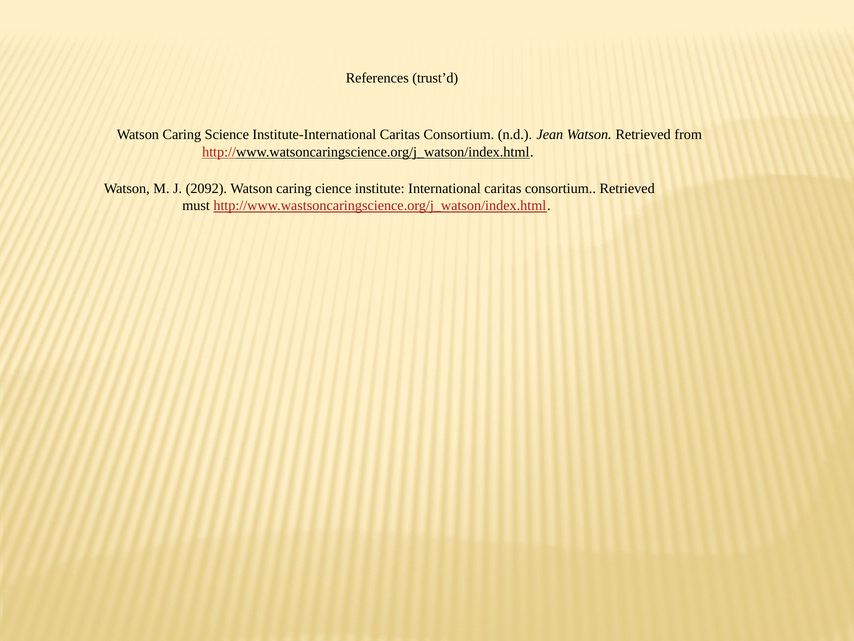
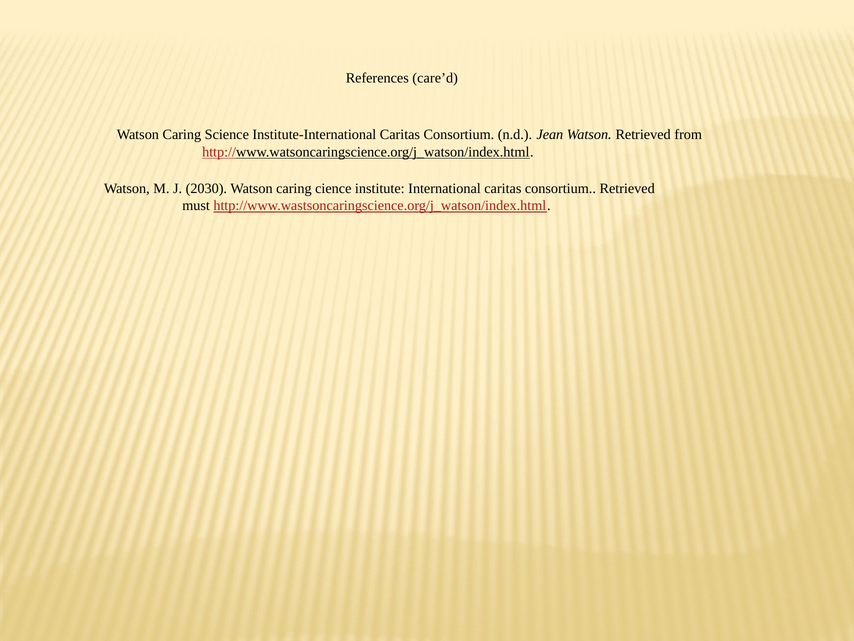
trust’d: trust’d -> care’d
2092: 2092 -> 2030
